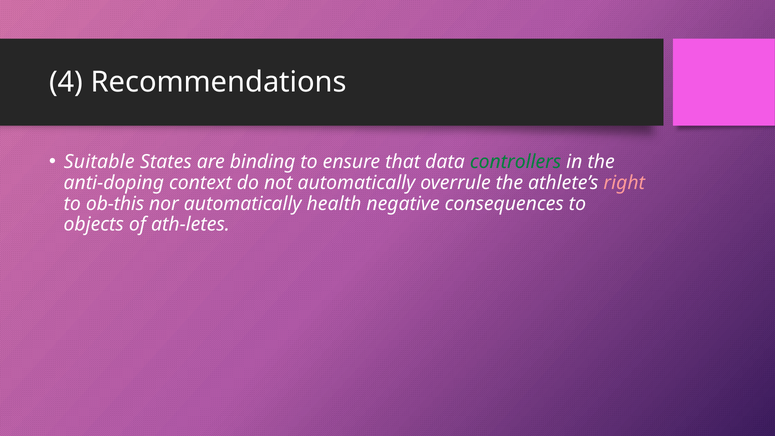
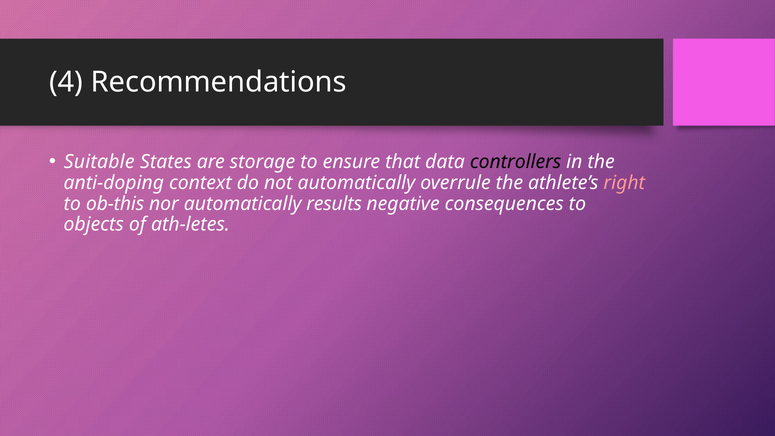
binding: binding -> storage
controllers colour: green -> black
health: health -> results
